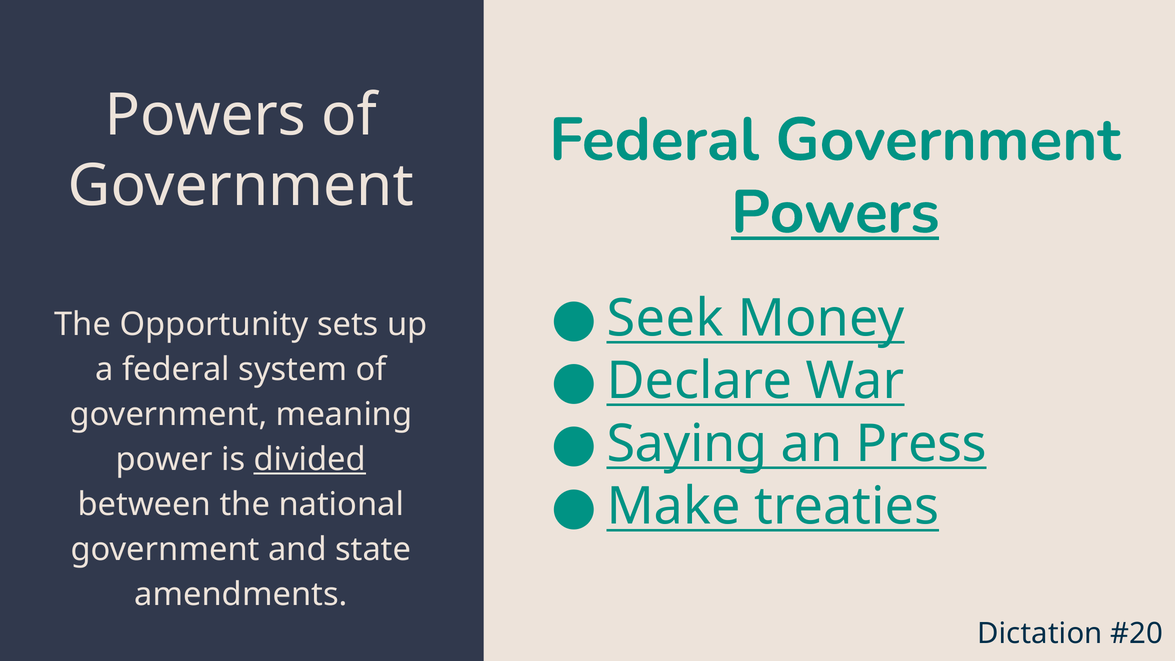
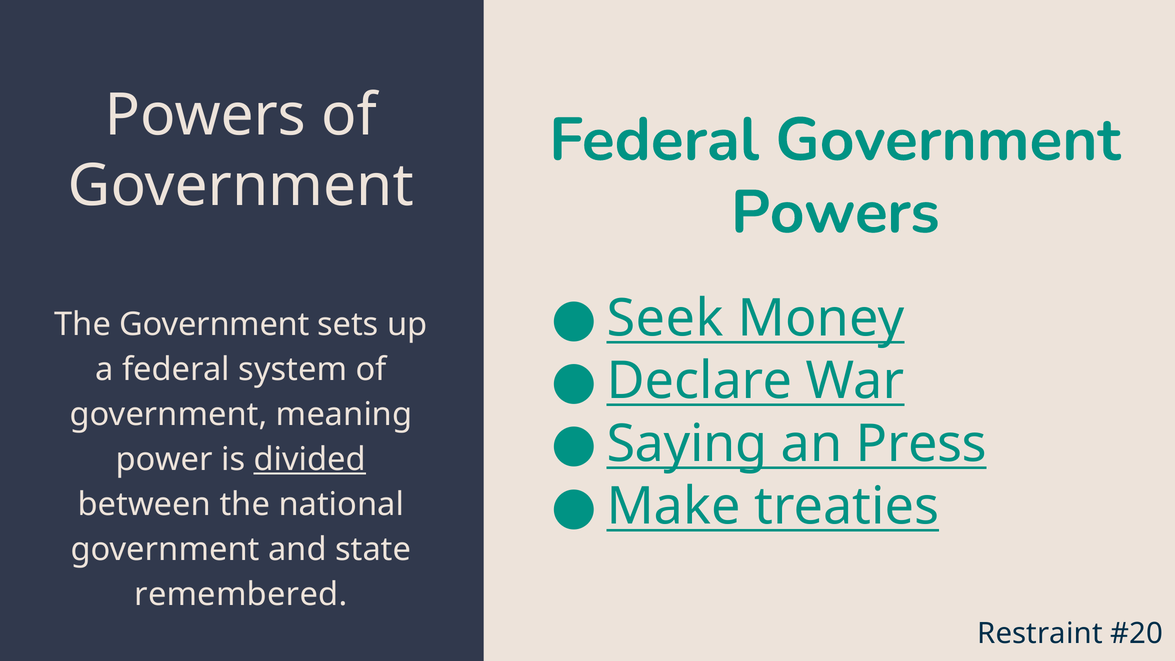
Powers at (835, 212) underline: present -> none
The Opportunity: Opportunity -> Government
amendments: amendments -> remembered
Dictation: Dictation -> Restraint
